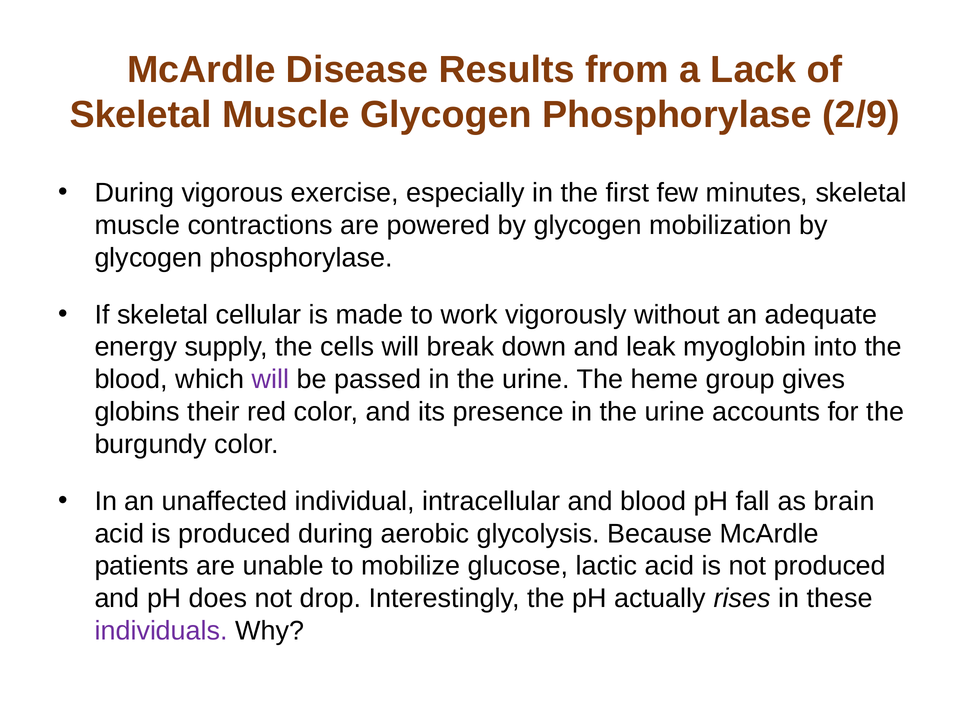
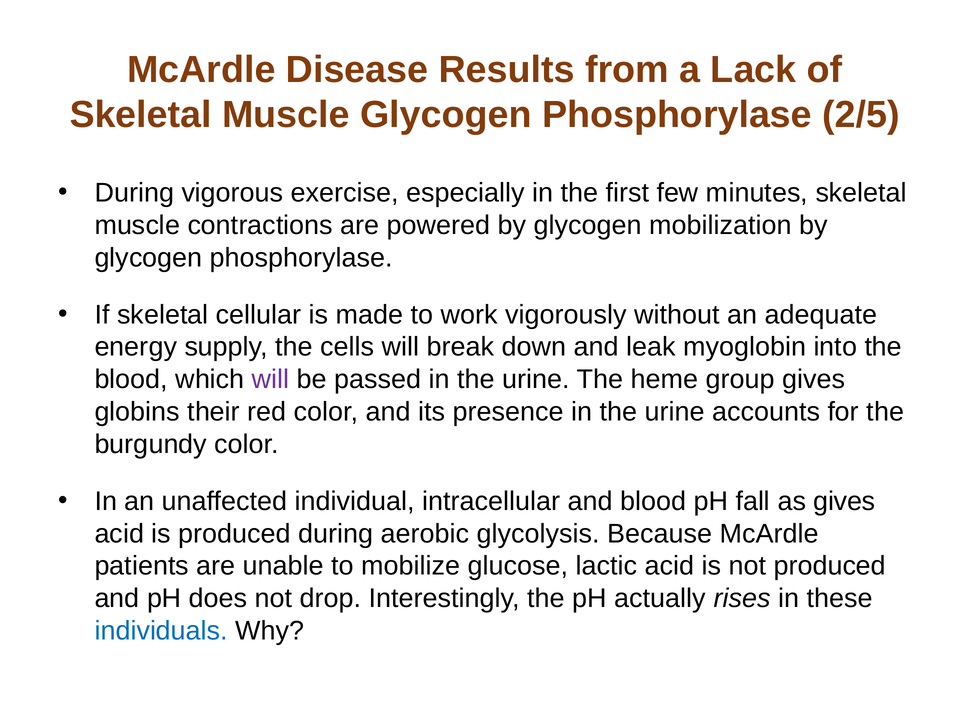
2/9: 2/9 -> 2/5
as brain: brain -> gives
individuals colour: purple -> blue
